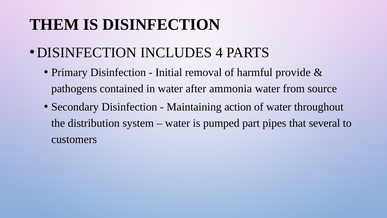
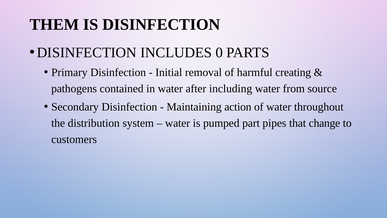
4: 4 -> 0
provide: provide -> creating
ammonia: ammonia -> including
several: several -> change
